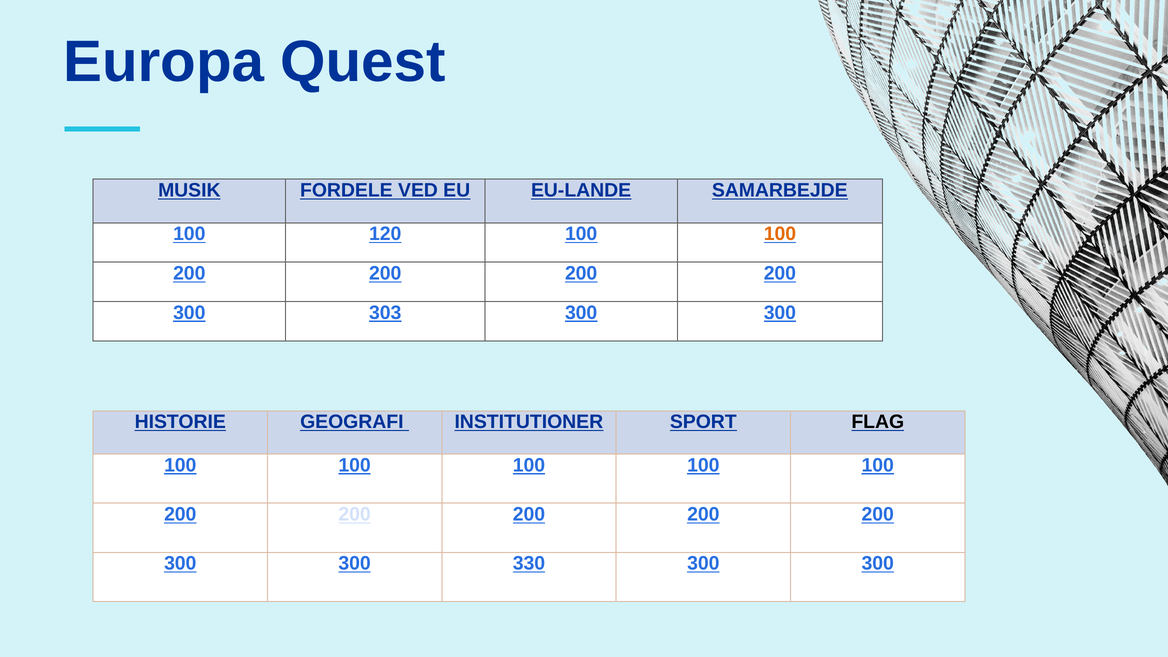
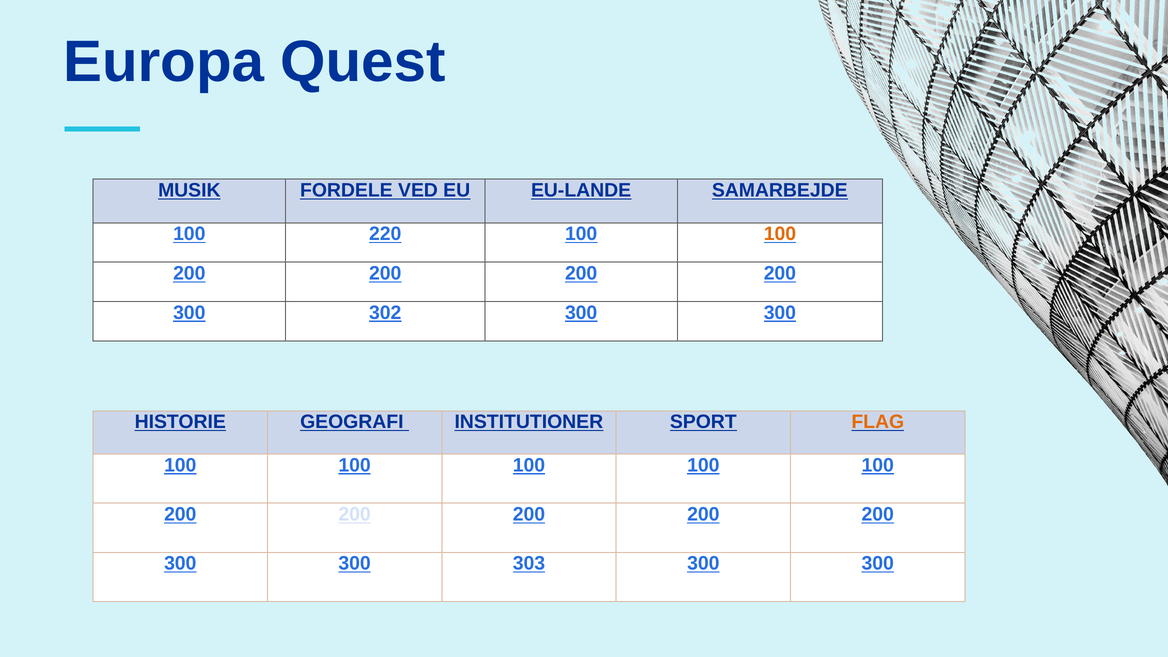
120: 120 -> 220
303: 303 -> 302
FLAG colour: black -> orange
330: 330 -> 303
